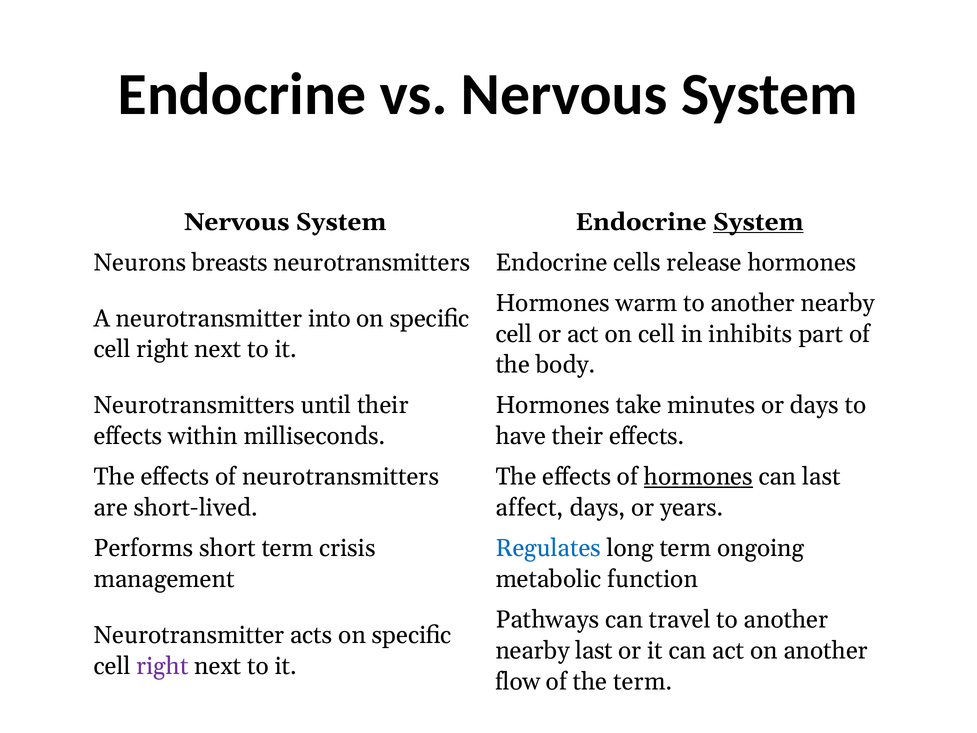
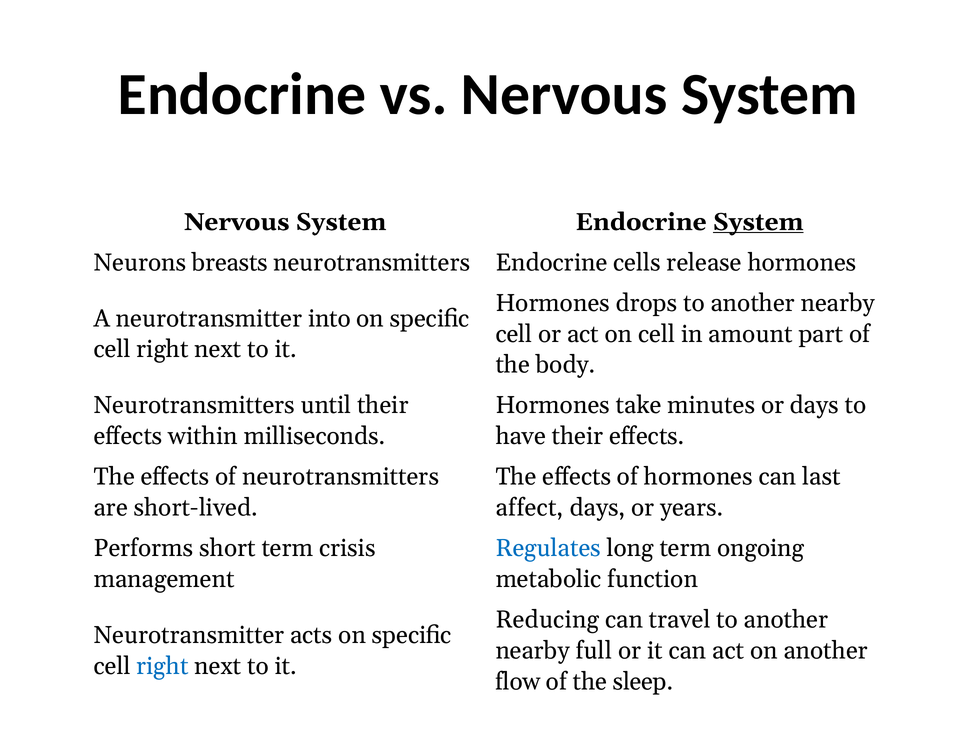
warm: warm -> drops
inhibits: inhibits -> amount
hormones at (698, 477) underline: present -> none
Pathways: Pathways -> Reducing
nearby last: last -> full
right at (162, 666) colour: purple -> blue
the term: term -> sleep
